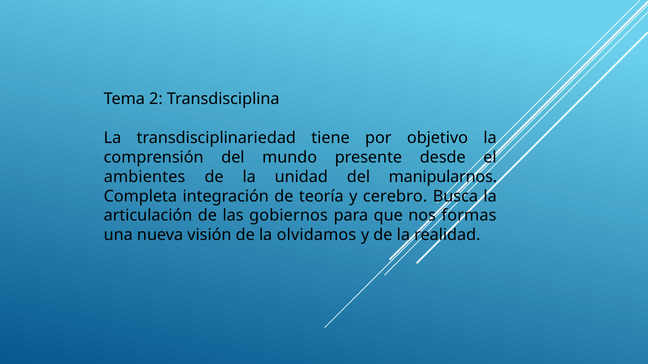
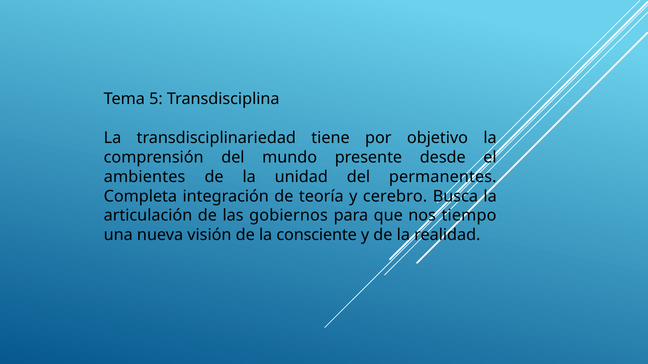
2: 2 -> 5
manipularnos: manipularnos -> permanentes
formas: formas -> tiempo
olvidamos: olvidamos -> consciente
